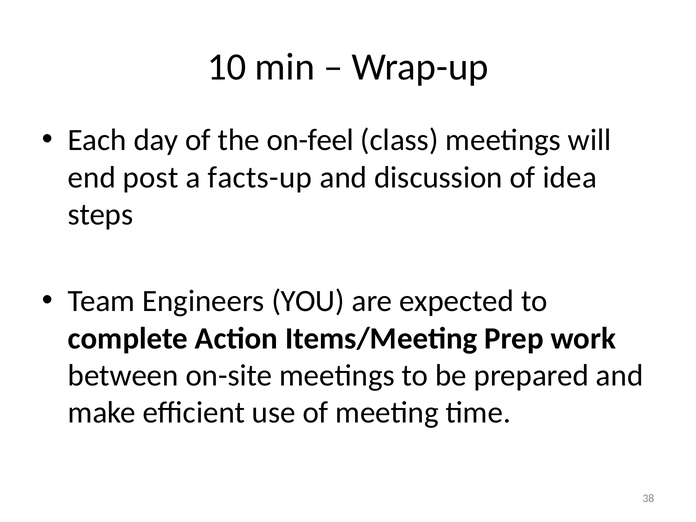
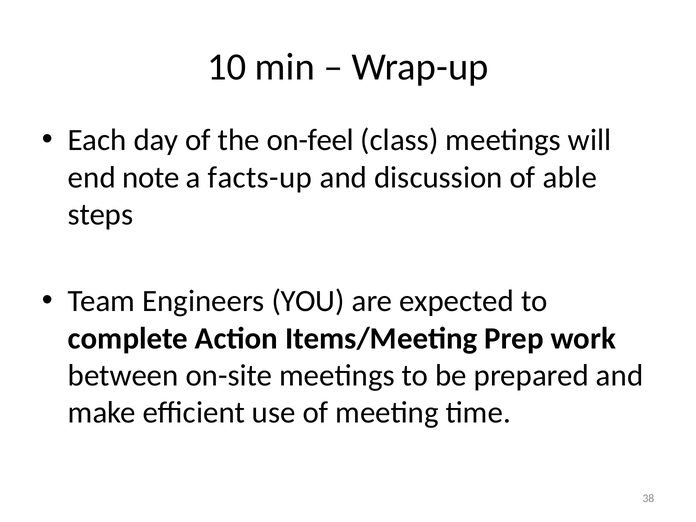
post: post -> note
idea: idea -> able
